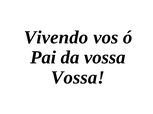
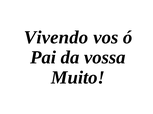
Vossa at (78, 78): Vossa -> Muito
